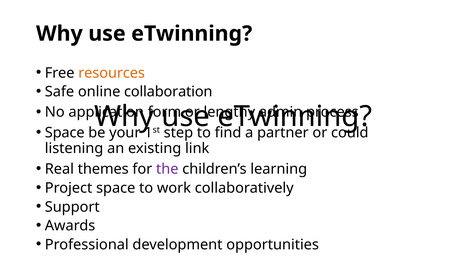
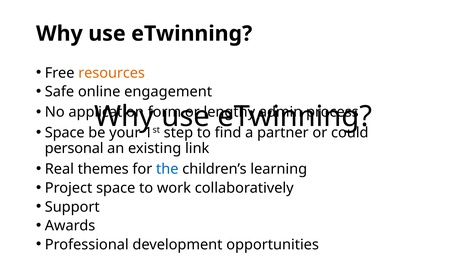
collaboration: collaboration -> engagement
listening: listening -> personal
the colour: purple -> blue
